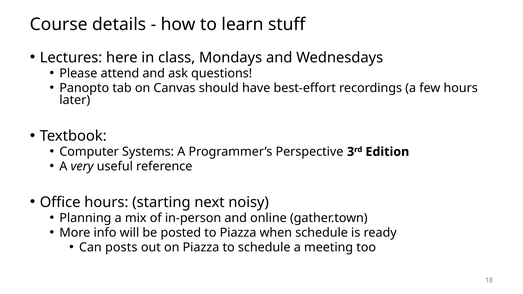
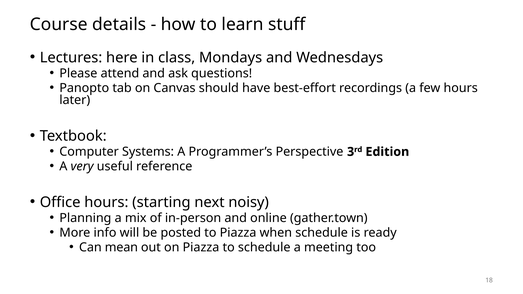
posts: posts -> mean
